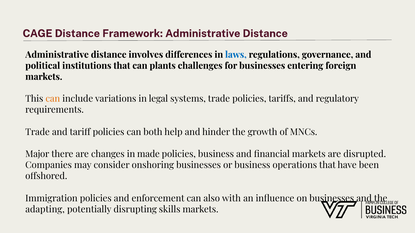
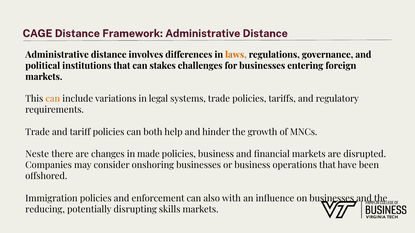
laws colour: blue -> orange
plants: plants -> stakes
Major: Major -> Neste
adapting: adapting -> reducing
